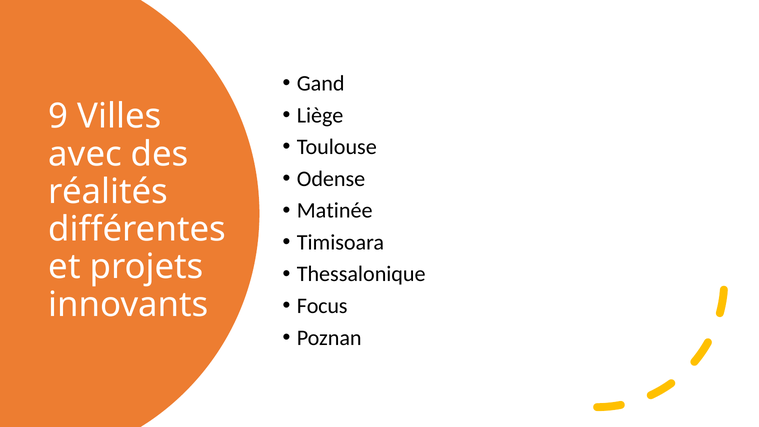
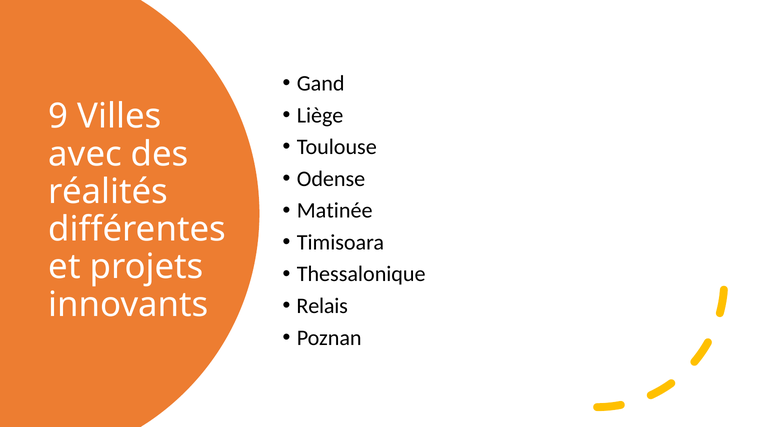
Focus: Focus -> Relais
